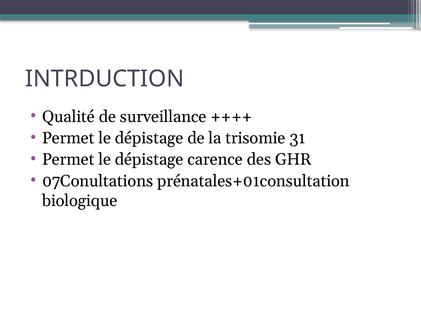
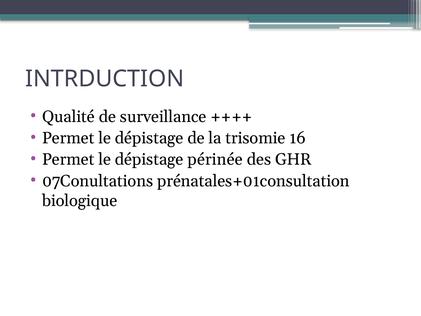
31: 31 -> 16
carence: carence -> périnée
